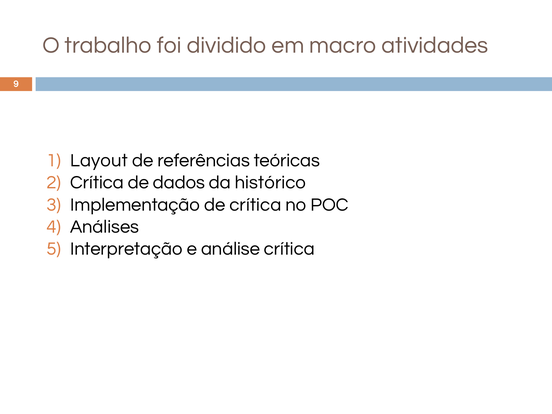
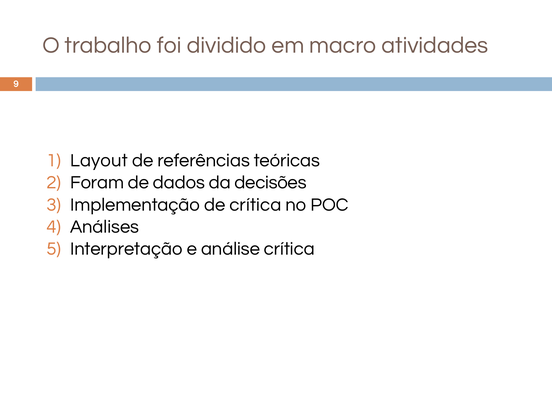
Crítica at (97, 183): Crítica -> Foram
histórico: histórico -> decisões
